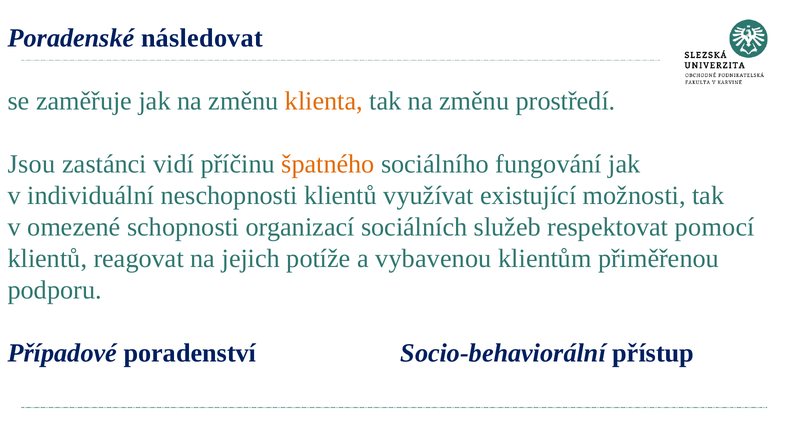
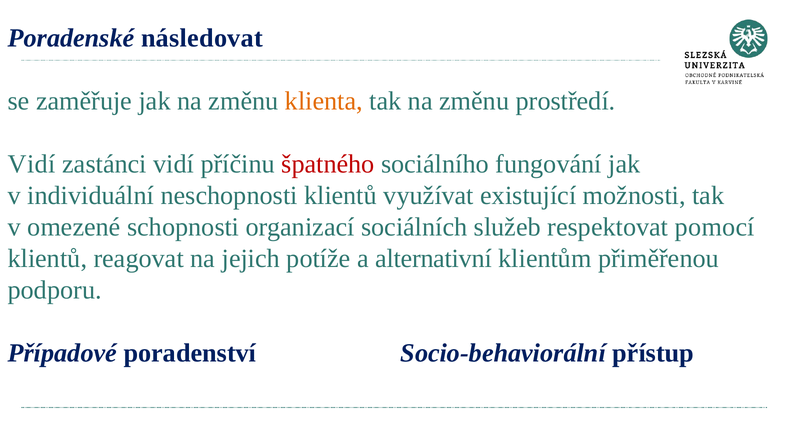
Jsou at (32, 164): Jsou -> Vidí
špatného colour: orange -> red
vybavenou: vybavenou -> alternativní
